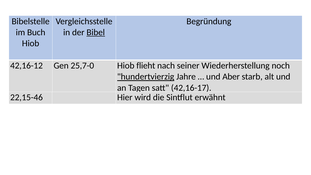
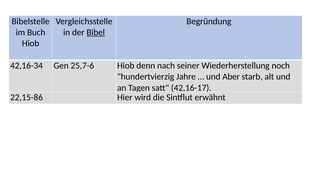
42,16-12: 42,16-12 -> 42,16-34
25,7-0: 25,7-0 -> 25,7-6
flieht: flieht -> denn
hundertvierzig underline: present -> none
22,15-46: 22,15-46 -> 22,15-86
